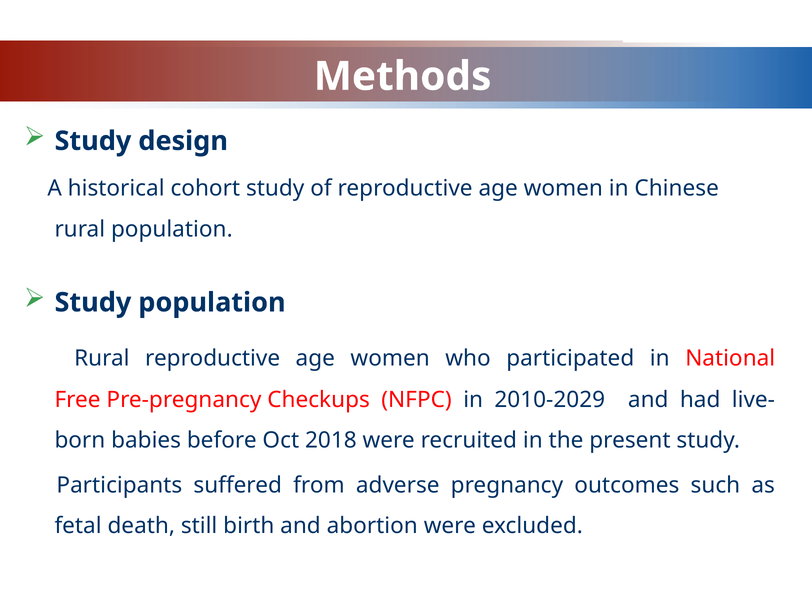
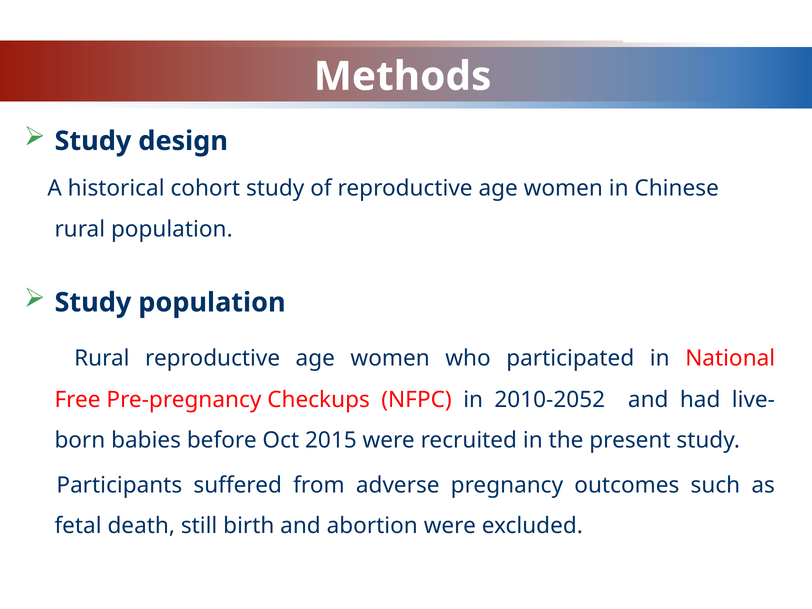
2010-2029: 2010-2029 -> 2010-2052
2018: 2018 -> 2015
